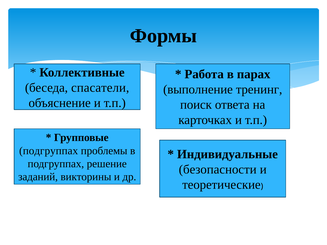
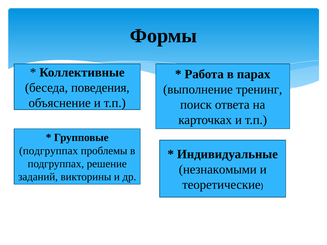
спасатели: спасатели -> поведения
безопасности: безопасности -> незнакомыми
